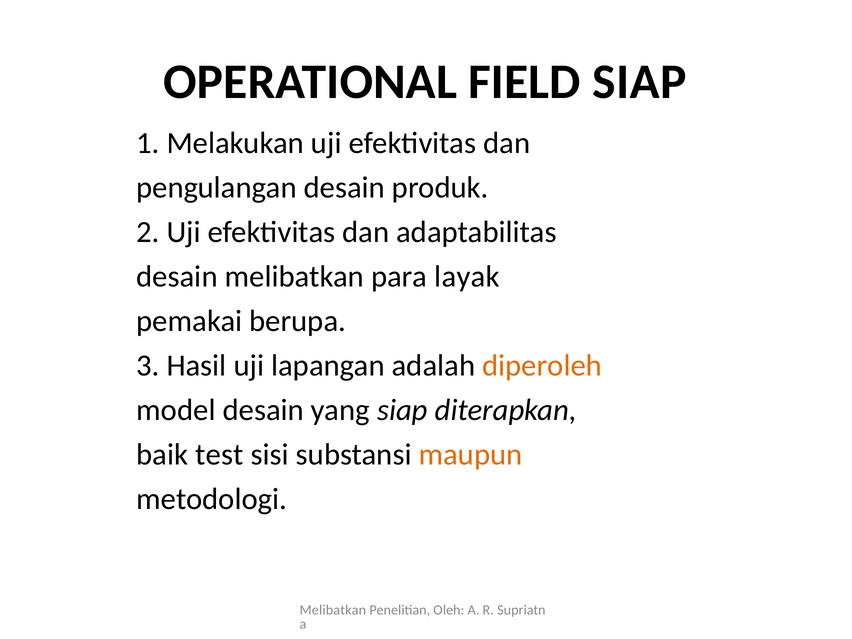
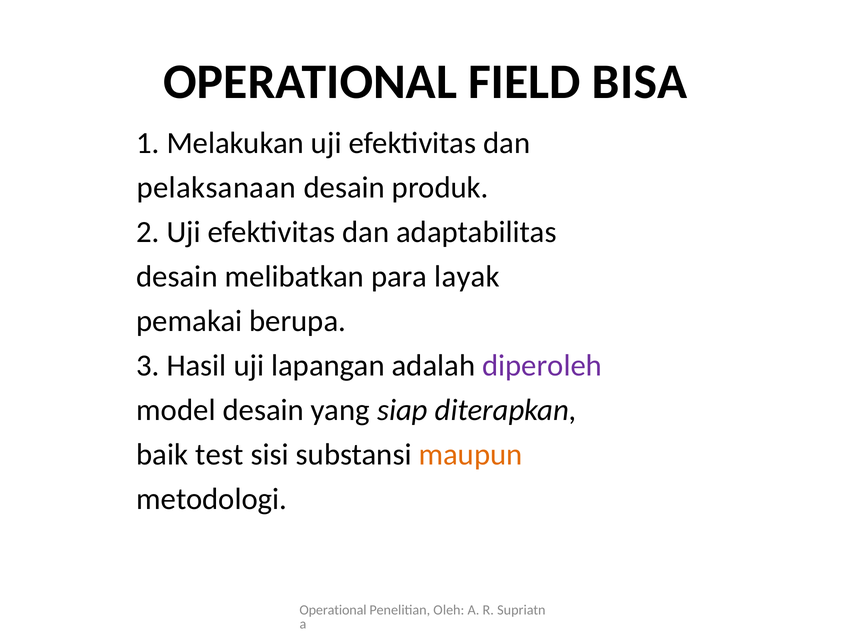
FIELD SIAP: SIAP -> BISA
pengulangan: pengulangan -> pelaksanaan
diperoleh colour: orange -> purple
Melibatkan at (333, 610): Melibatkan -> Operational
